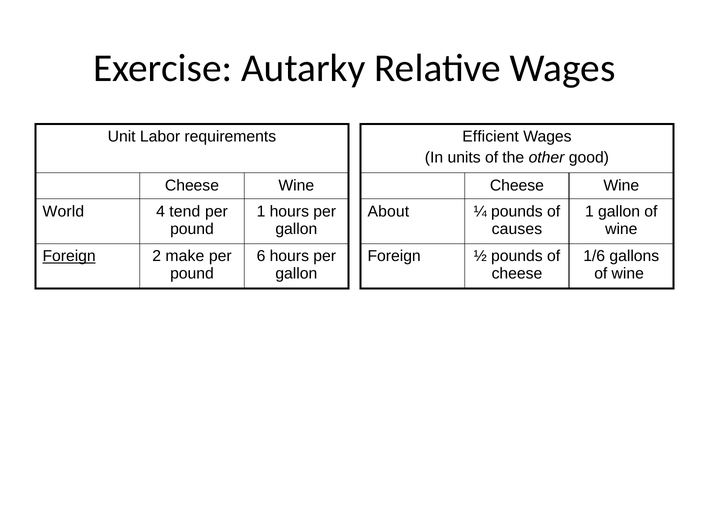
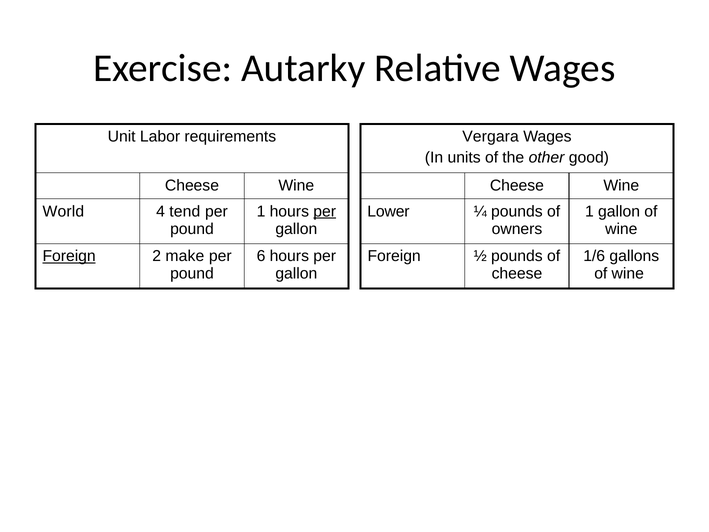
Efficient: Efficient -> Vergara
per at (325, 211) underline: none -> present
About: About -> Lower
causes: causes -> owners
